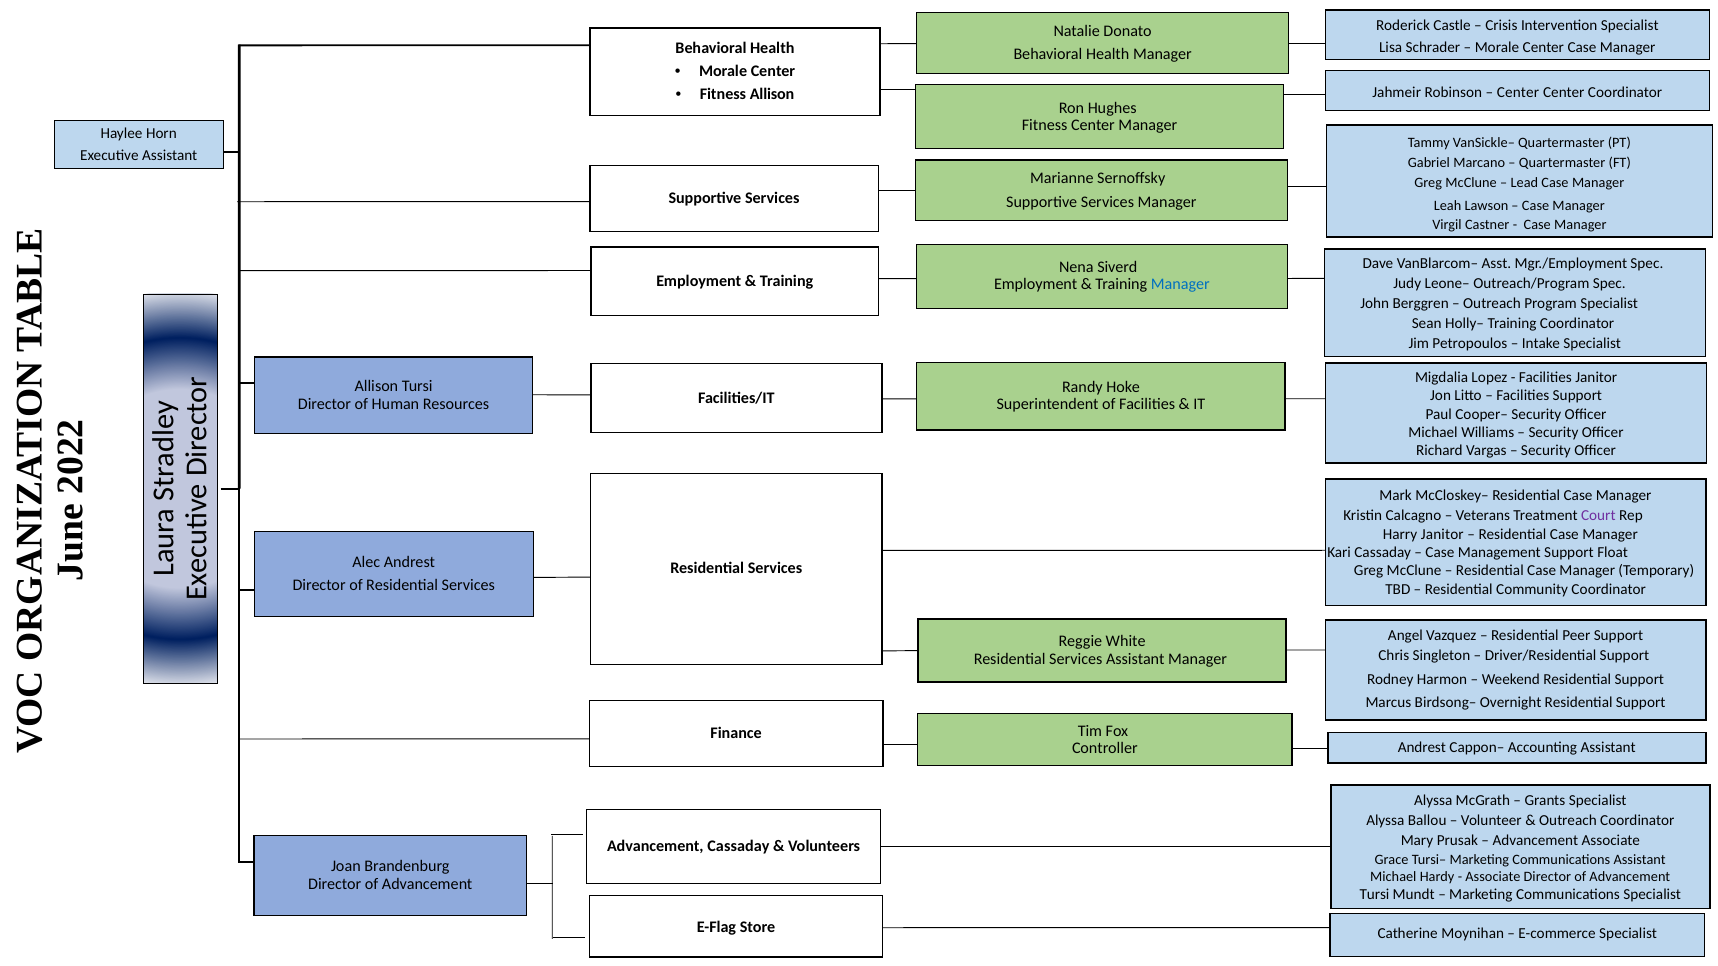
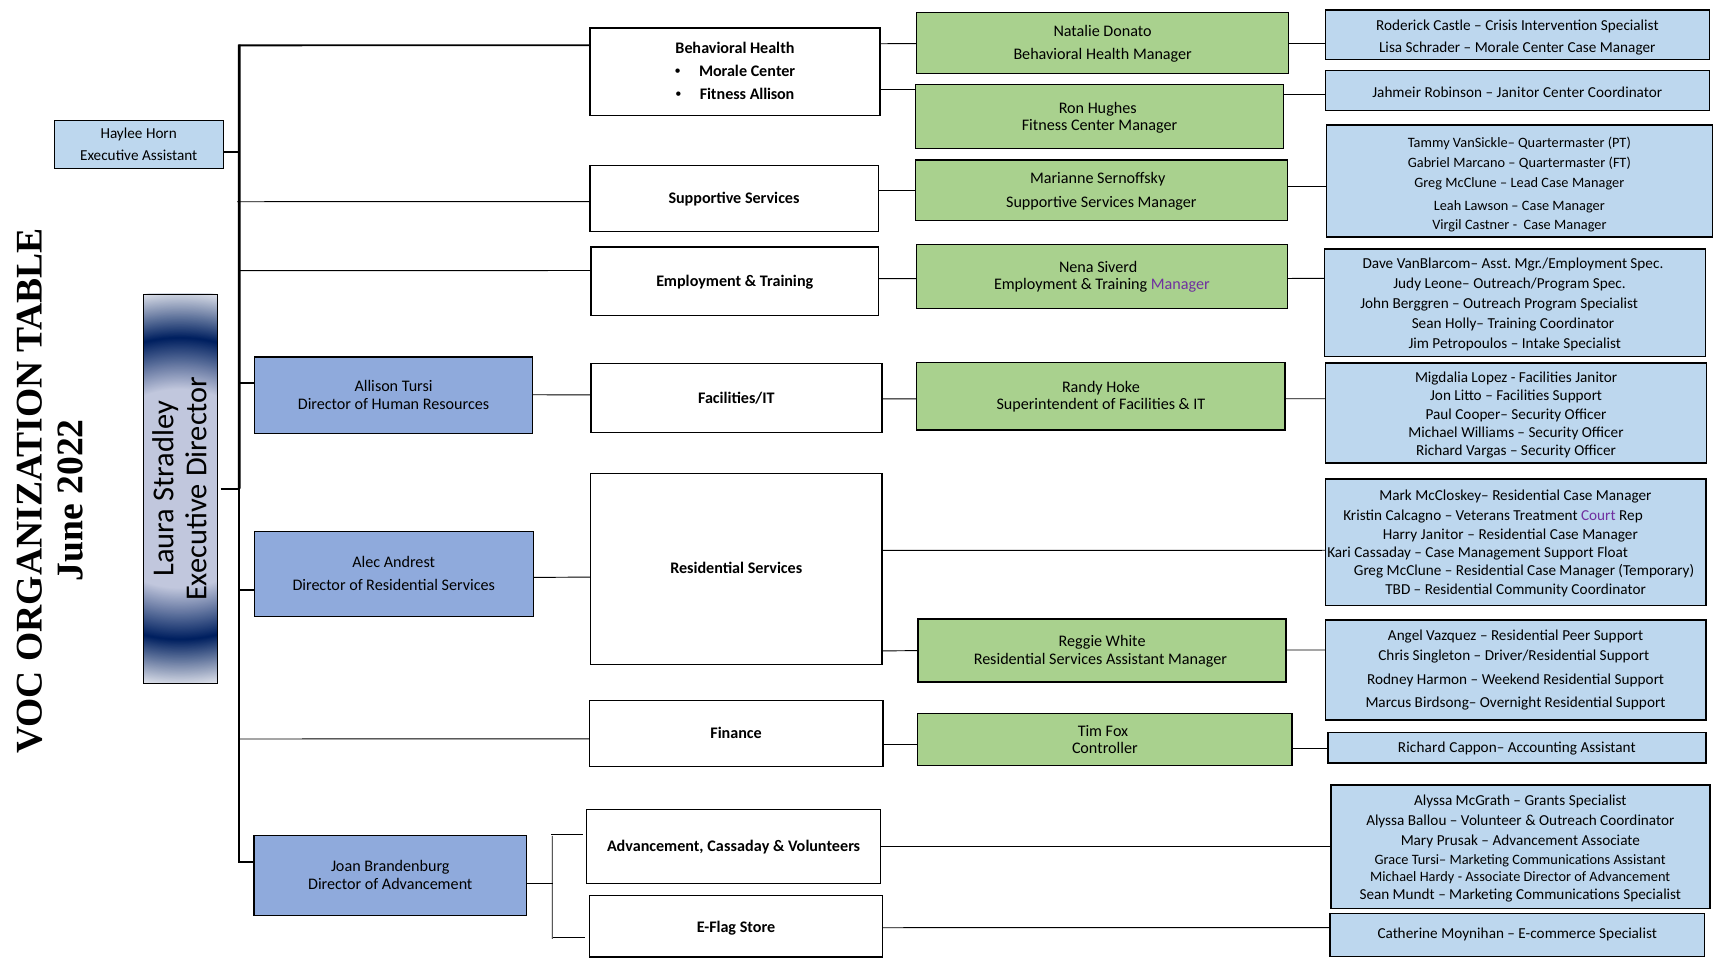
Center at (1518, 92): Center -> Janitor
Manager at (1180, 285) colour: blue -> purple
Andrest at (1422, 748): Andrest -> Richard
Tursi at (1375, 895): Tursi -> Sean
